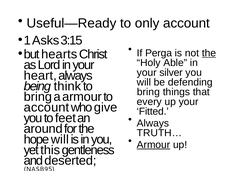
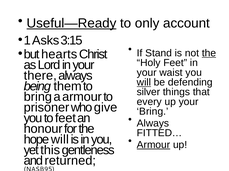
Useful—Ready underline: none -> present
Perga: Perga -> Stand
Holy Able: Able -> Feet
silver: silver -> waist
heart: heart -> there
will at (144, 83) underline: none -> present
think: think -> them
bring at (148, 92): bring -> silver
account at (46, 108): account -> prisoner
Fitted at (153, 112): Fitted -> Bring
around: around -> honour
TRUTH…: TRUTH… -> FITTED…
deserted: deserted -> returned
